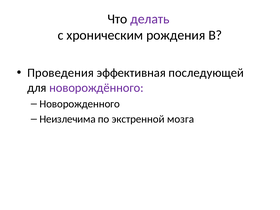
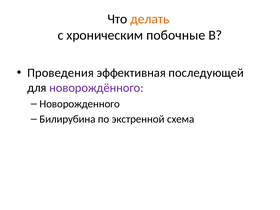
делать colour: purple -> orange
рождения: рождения -> побочные
Неизлечима: Неизлечима -> Билирубина
мозга: мозга -> схема
